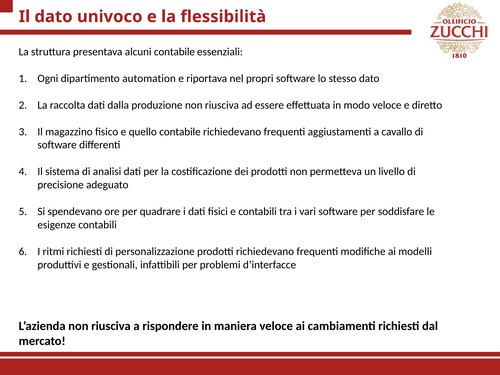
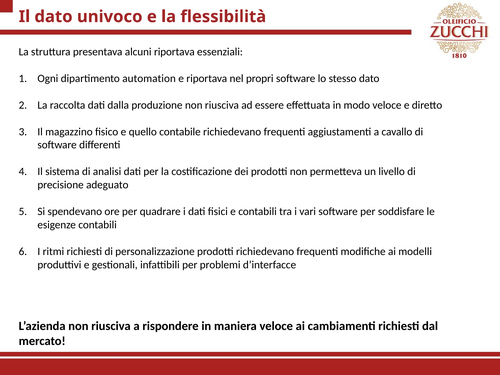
alcuni contabile: contabile -> riportava
